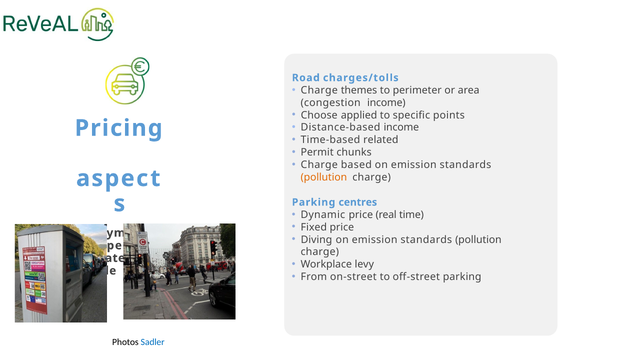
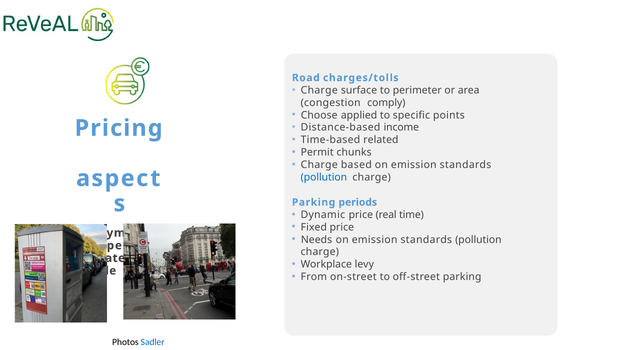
themes: themes -> surface
congestion income: income -> comply
pollution at (324, 177) colour: orange -> blue
centres: centres -> periods
Diving: Diving -> Needs
